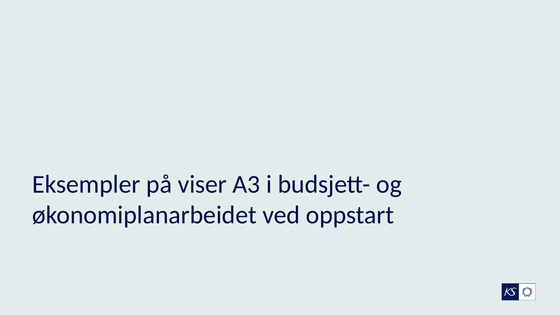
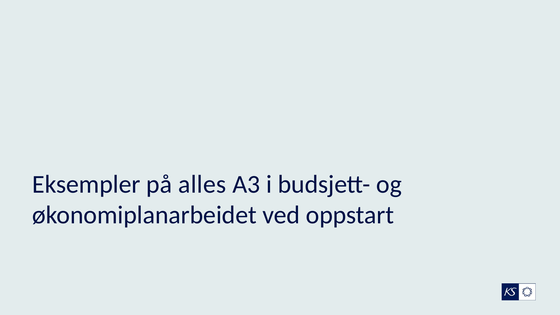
viser: viser -> alles
